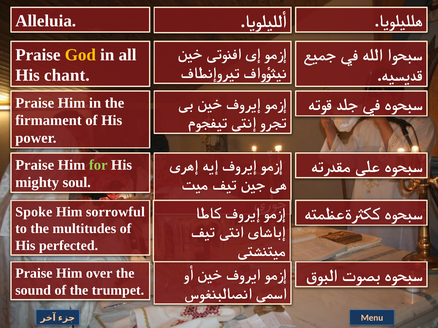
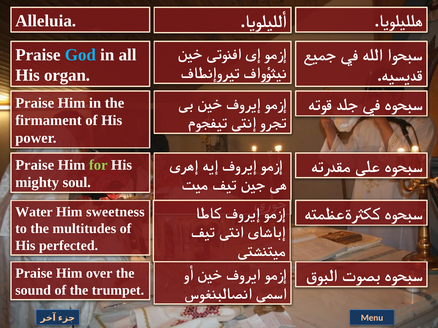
God colour: yellow -> light blue
chant: chant -> organ
Spoke: Spoke -> Water
sorrowful: sorrowful -> sweetness
